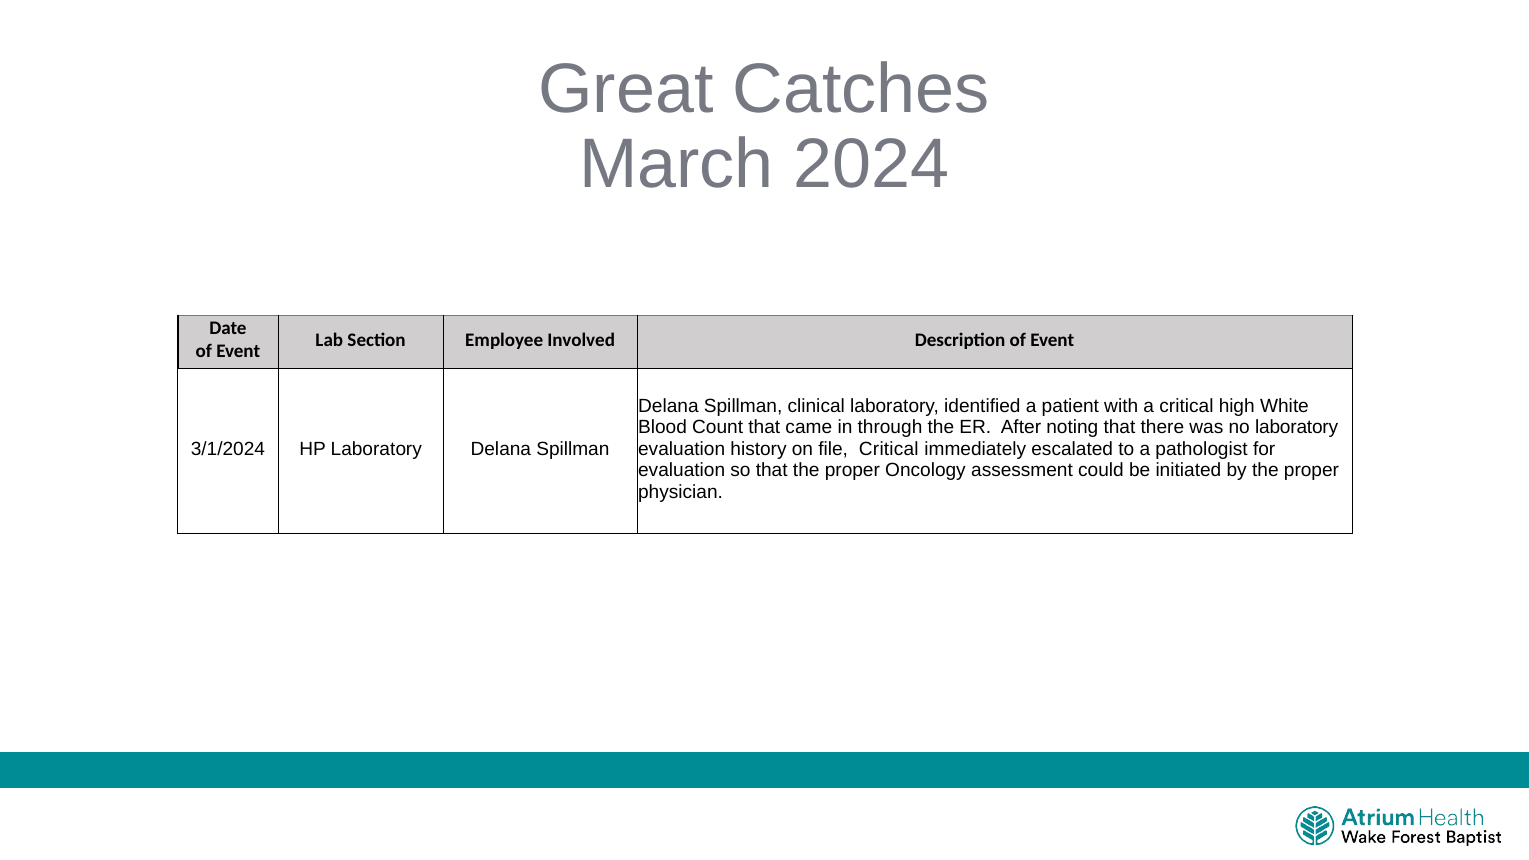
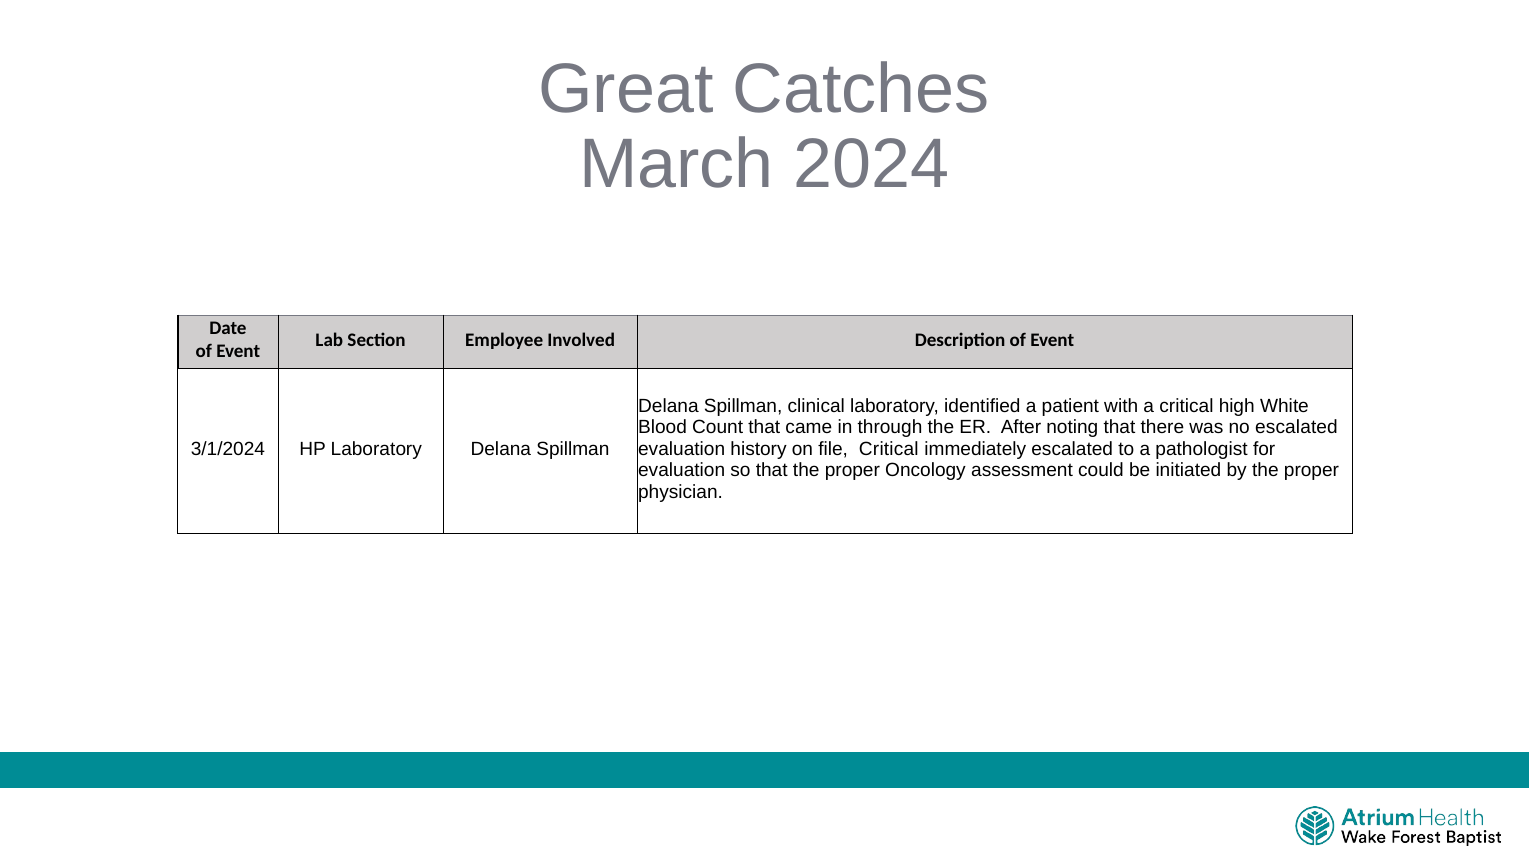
no laboratory: laboratory -> escalated
